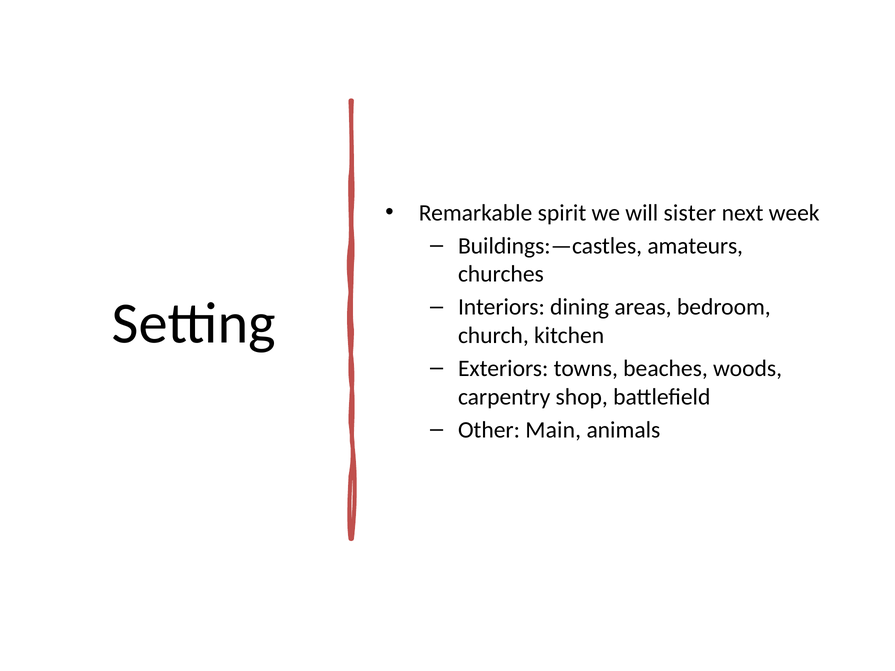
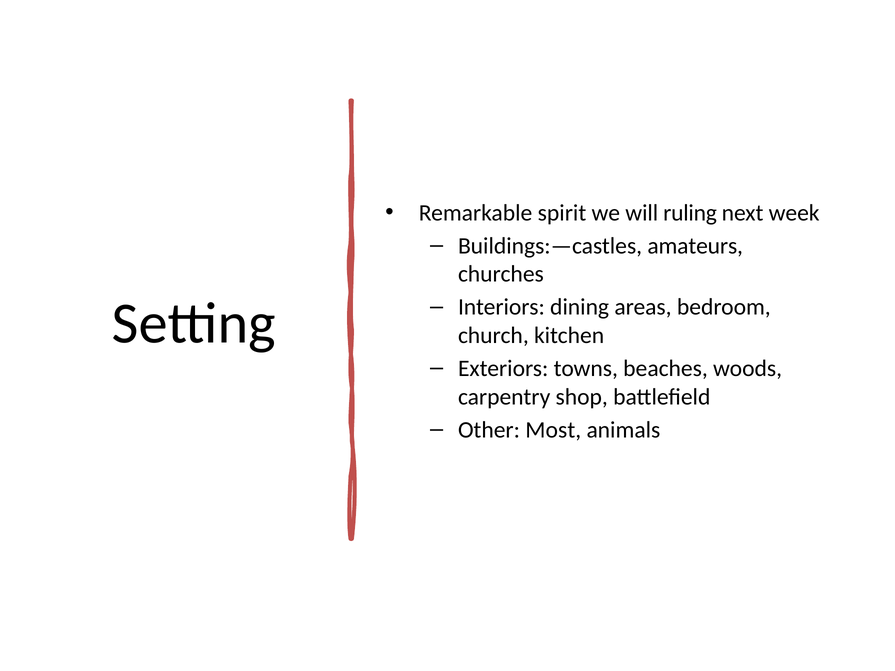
sister: sister -> ruling
Main: Main -> Most
